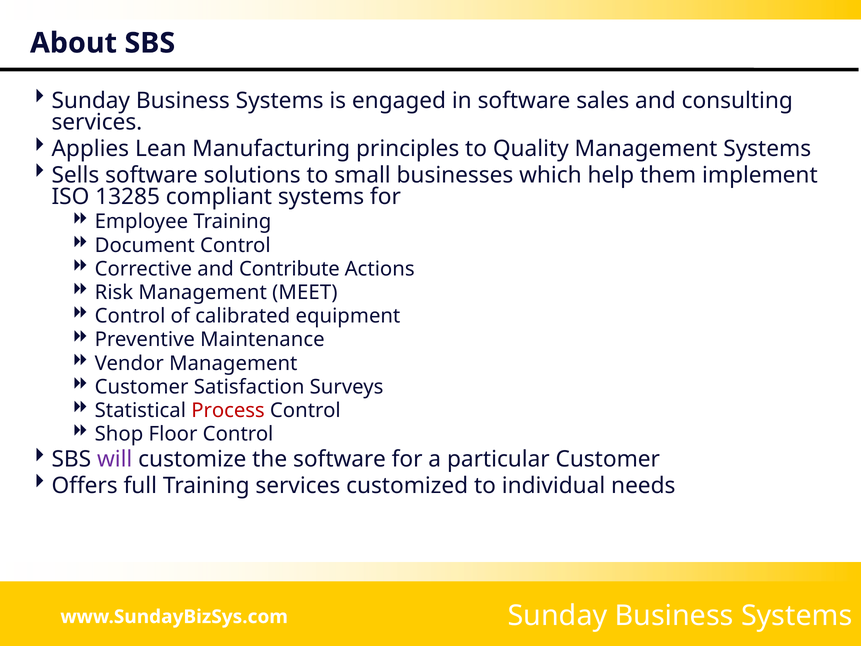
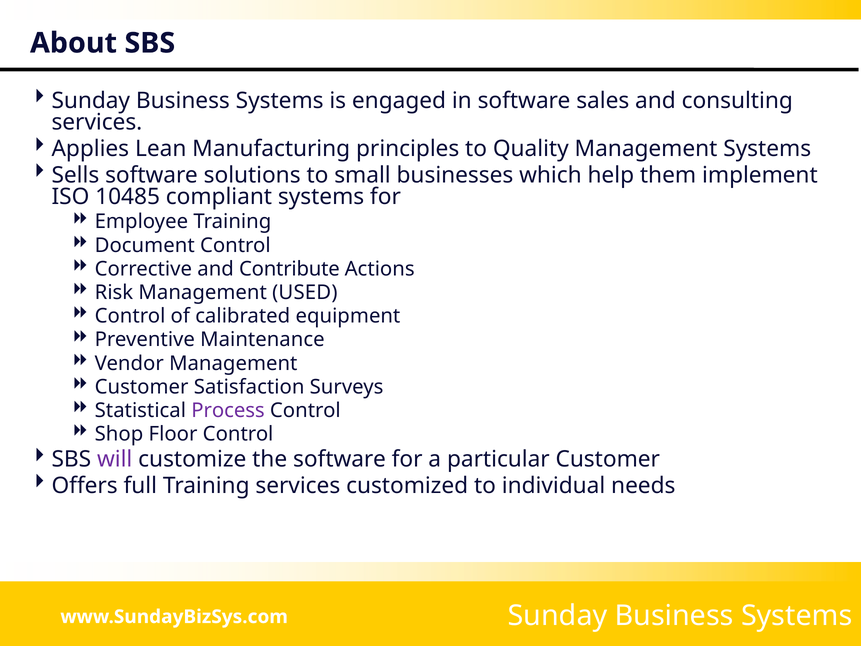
13285: 13285 -> 10485
MEET: MEET -> USED
Process colour: red -> purple
